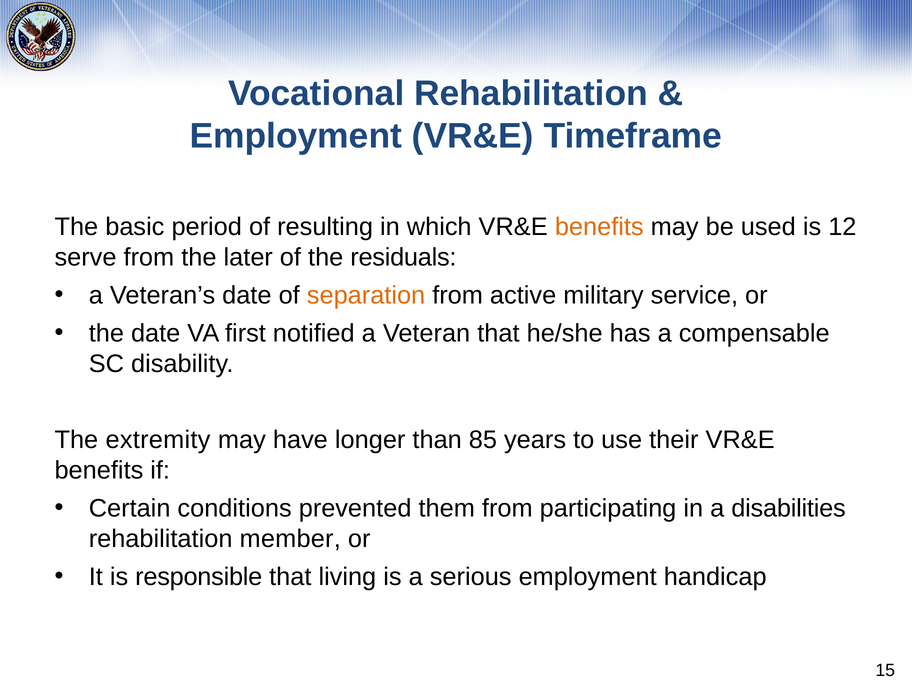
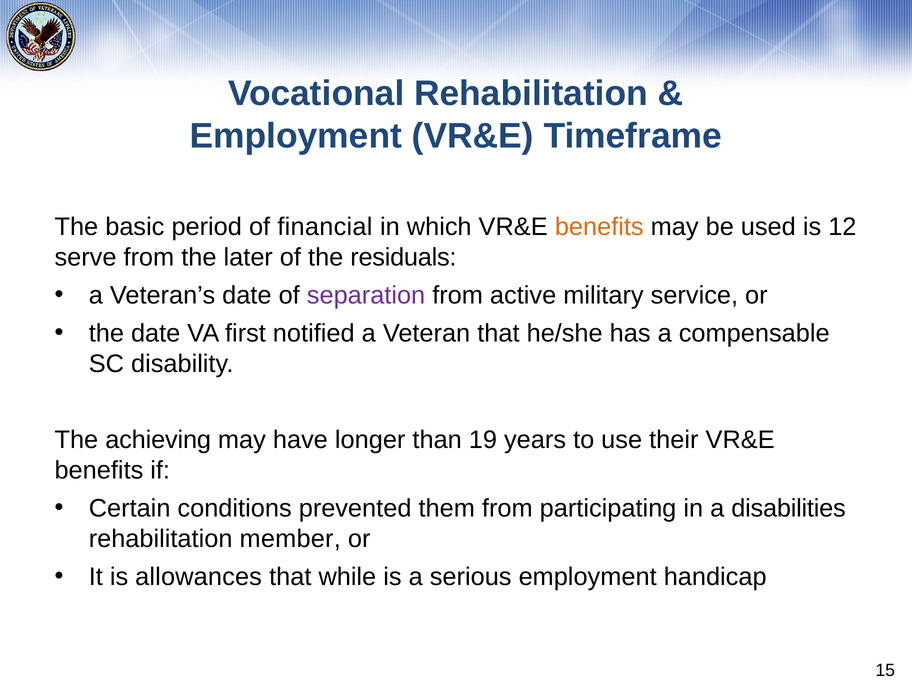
resulting: resulting -> financial
separation colour: orange -> purple
extremity: extremity -> achieving
85: 85 -> 19
responsible: responsible -> allowances
living: living -> while
